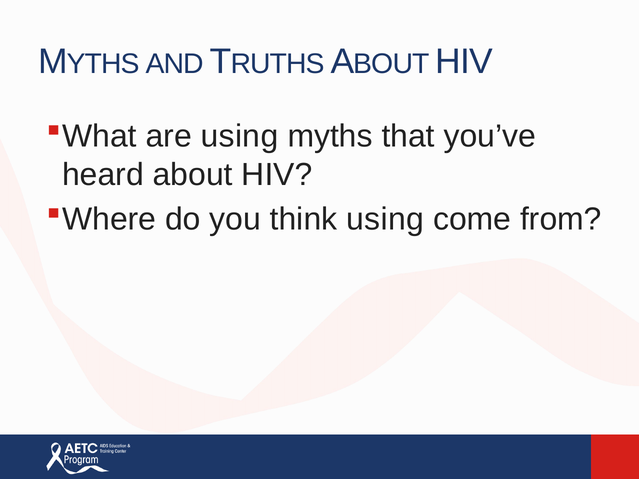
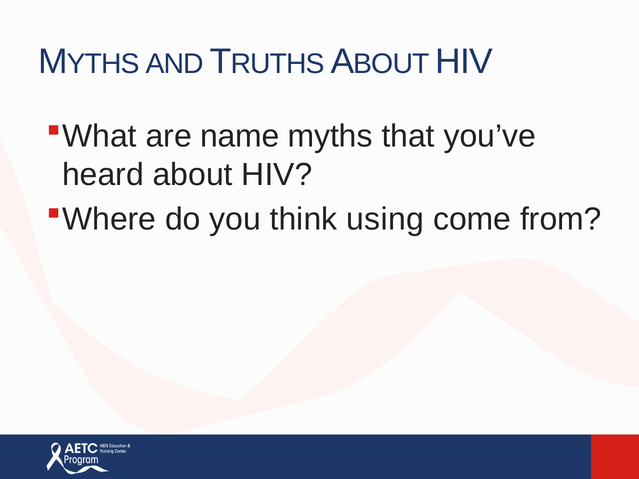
are using: using -> name
